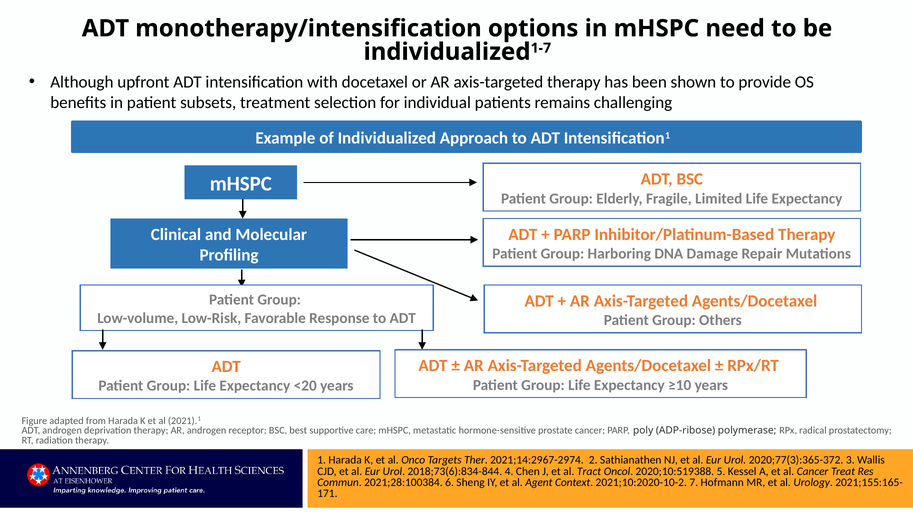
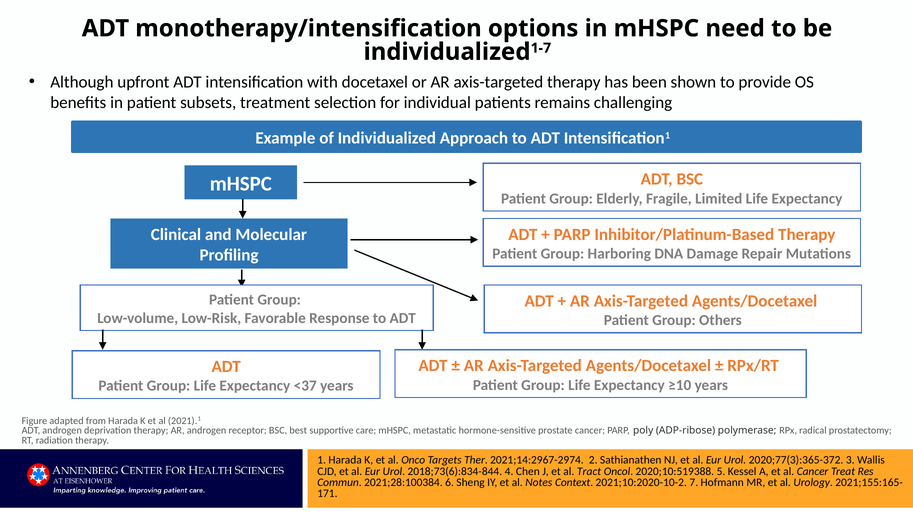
<20: <20 -> <37
Agent: Agent -> Notes
